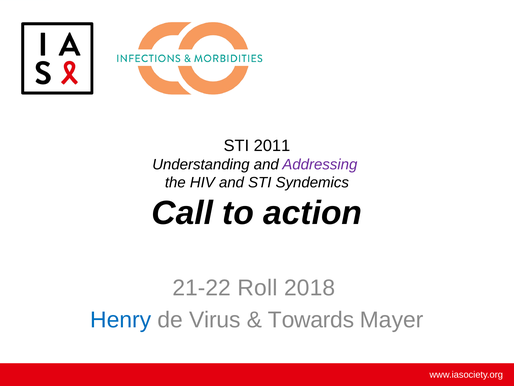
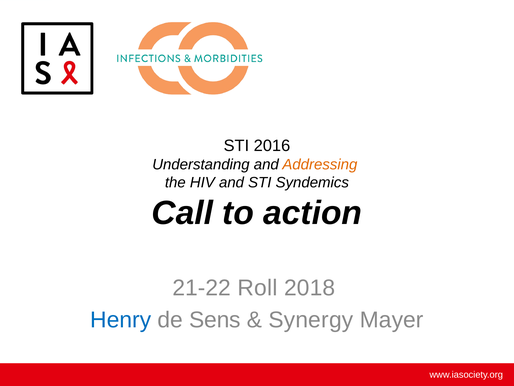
2011: 2011 -> 2016
Addressing colour: purple -> orange
Virus: Virus -> Sens
Towards: Towards -> Synergy
